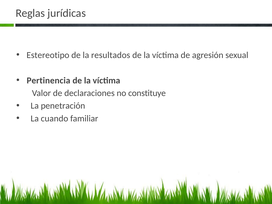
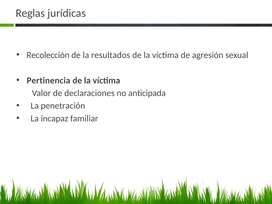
Estereotipo: Estereotipo -> Recolección
constituye: constituye -> anticipada
cuando: cuando -> incapaz
